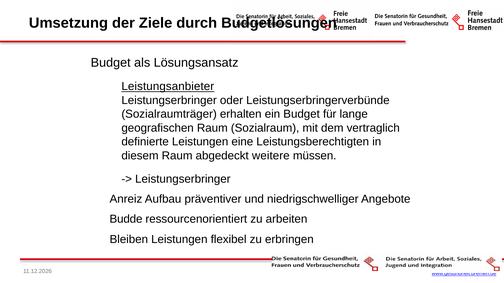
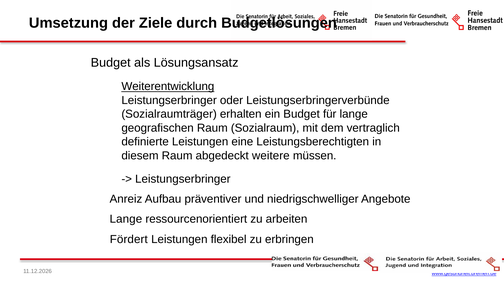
Leistungsanbieter: Leistungsanbieter -> Weiterentwicklung
Budde at (126, 220): Budde -> Lange
Bleiben: Bleiben -> Fördert
